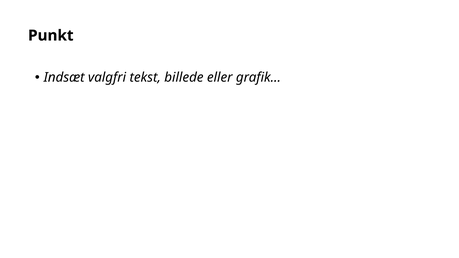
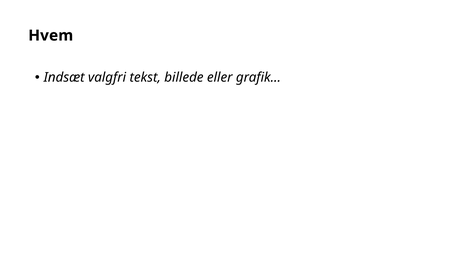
Punkt: Punkt -> Hvem
